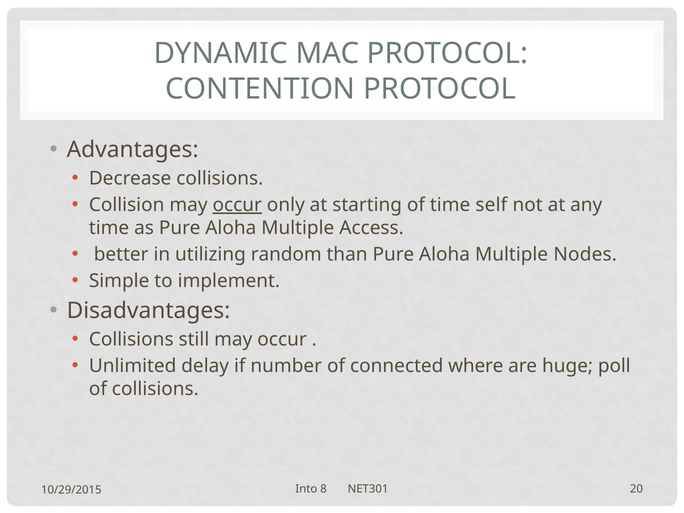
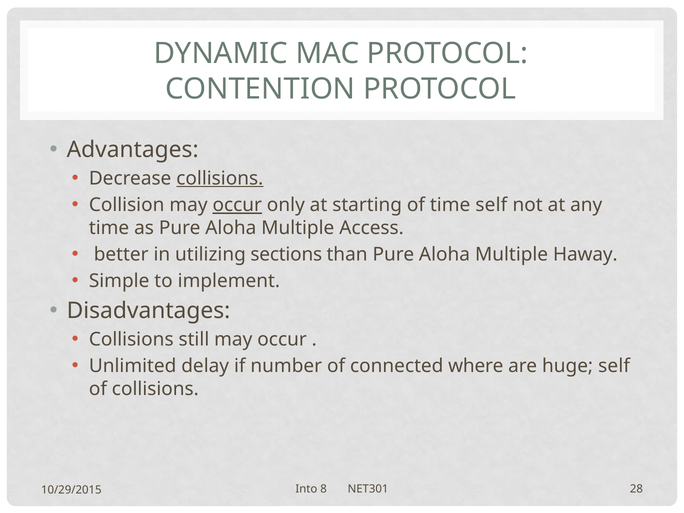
collisions at (220, 178) underline: none -> present
random: random -> sections
Nodes: Nodes -> Haway
huge poll: poll -> self
20: 20 -> 28
